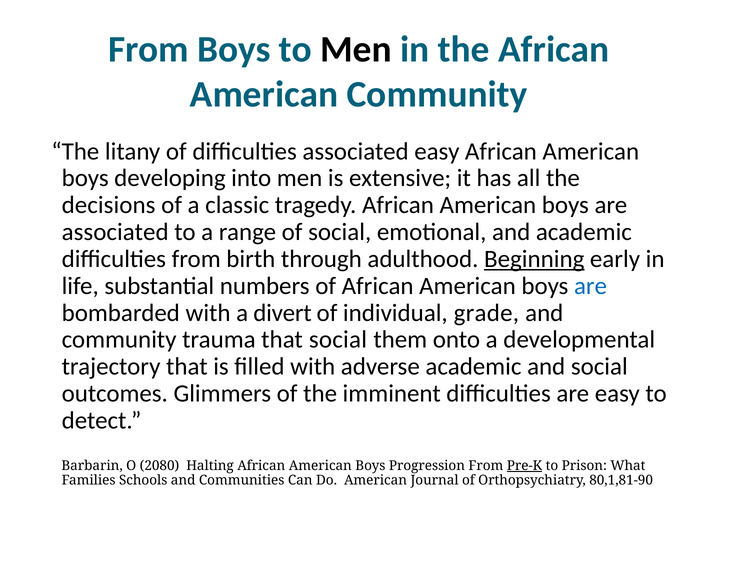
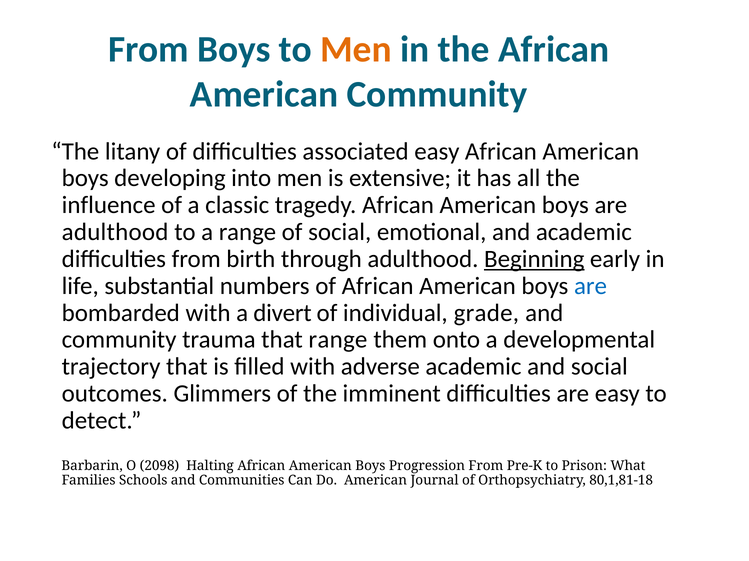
Men at (356, 49) colour: black -> orange
decisions: decisions -> influence
associated at (115, 232): associated -> adulthood
that social: social -> range
2080: 2080 -> 2098
Pre-K underline: present -> none
80,1,81-90: 80,1,81-90 -> 80,1,81-18
